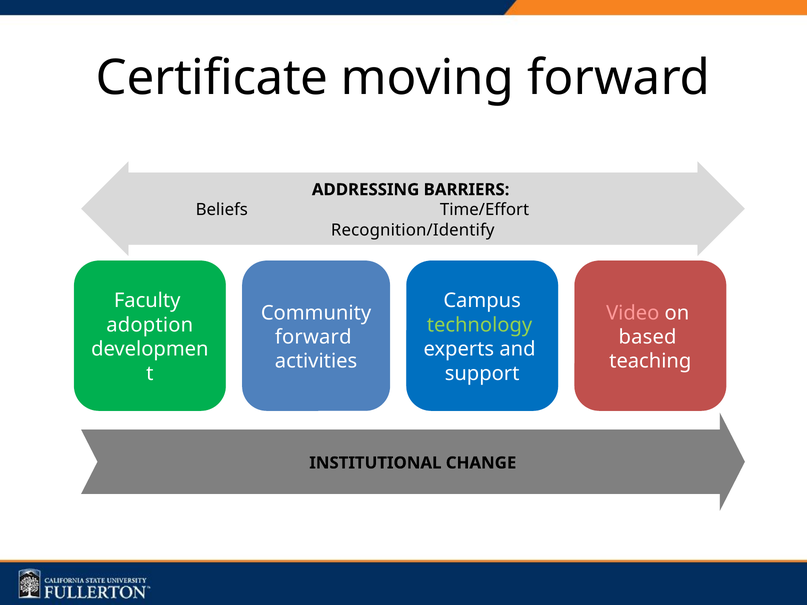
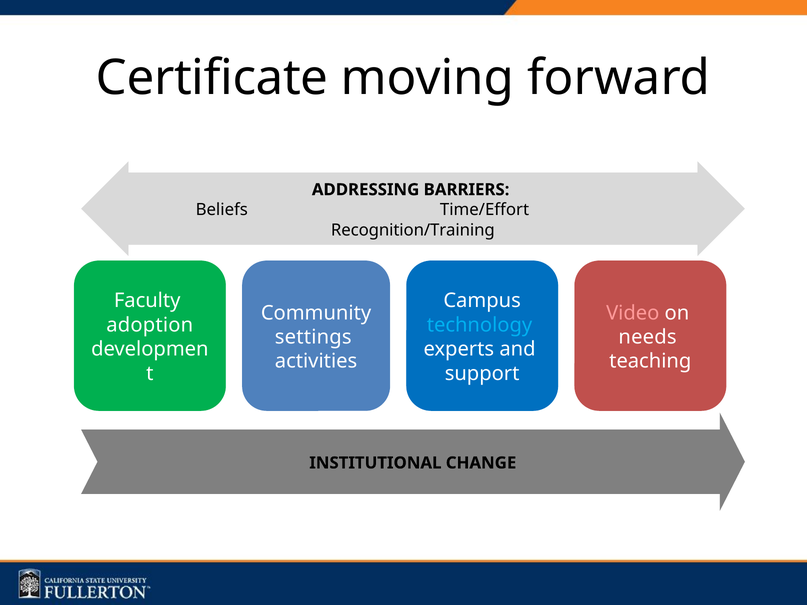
Recognition/Identify: Recognition/Identify -> Recognition/Training
technology colour: light green -> light blue
forward at (313, 337): forward -> settings
based: based -> needs
